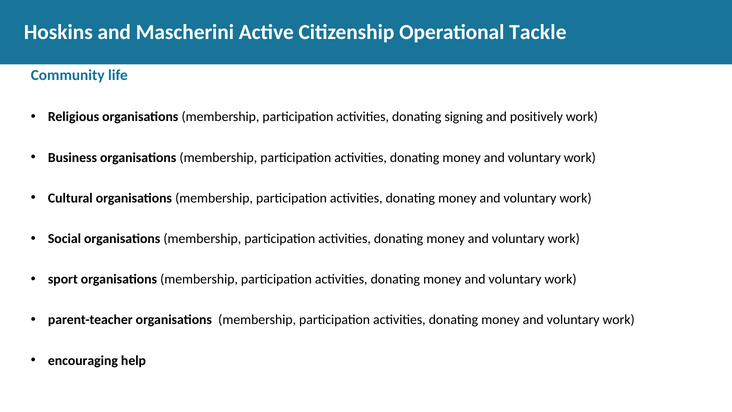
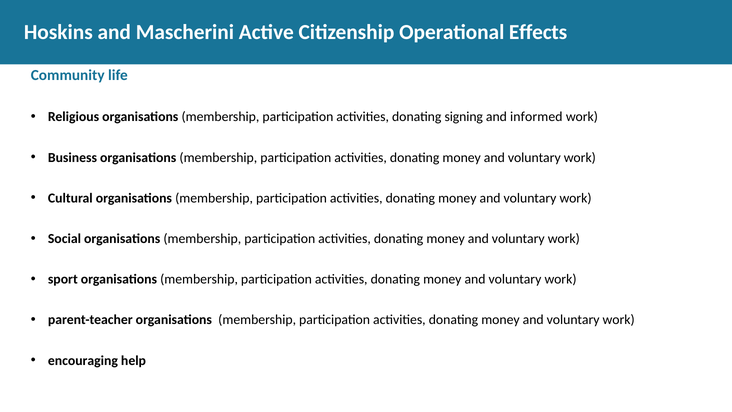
Tackle: Tackle -> Effects
positively: positively -> informed
